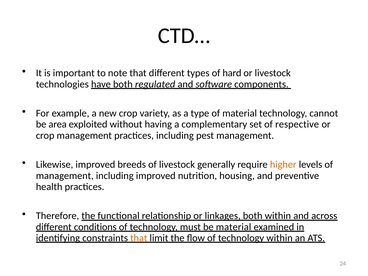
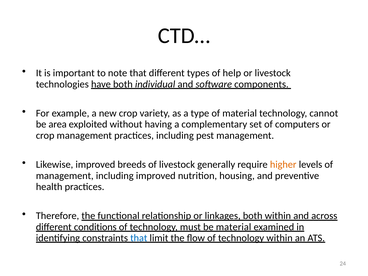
hard: hard -> help
regulated: regulated -> individual
respective: respective -> computers
that at (139, 238) colour: orange -> blue
